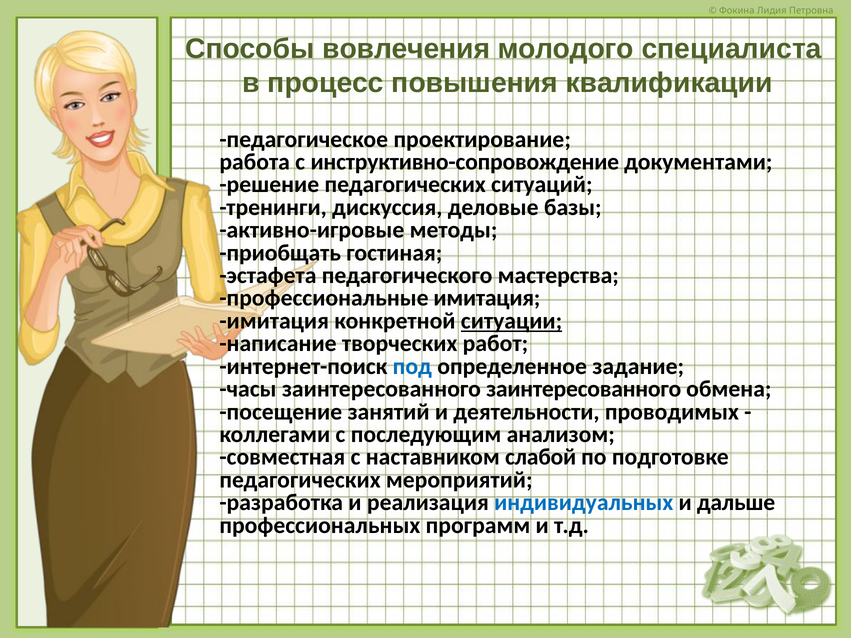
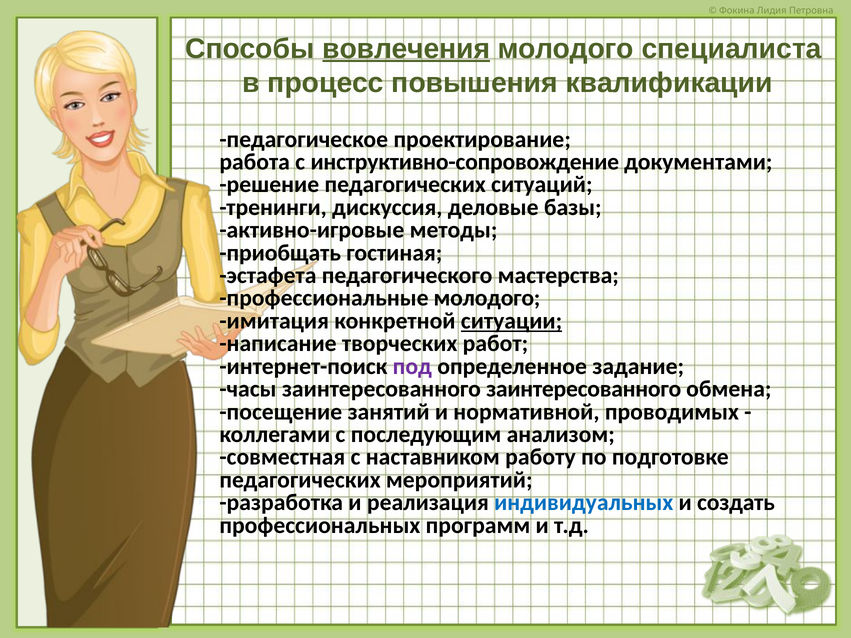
вовлечения underline: none -> present
профессиональные имитация: имитация -> молодого
под colour: blue -> purple
деятельности: деятельности -> нормативной
слабой: слабой -> работу
дальше: дальше -> создать
